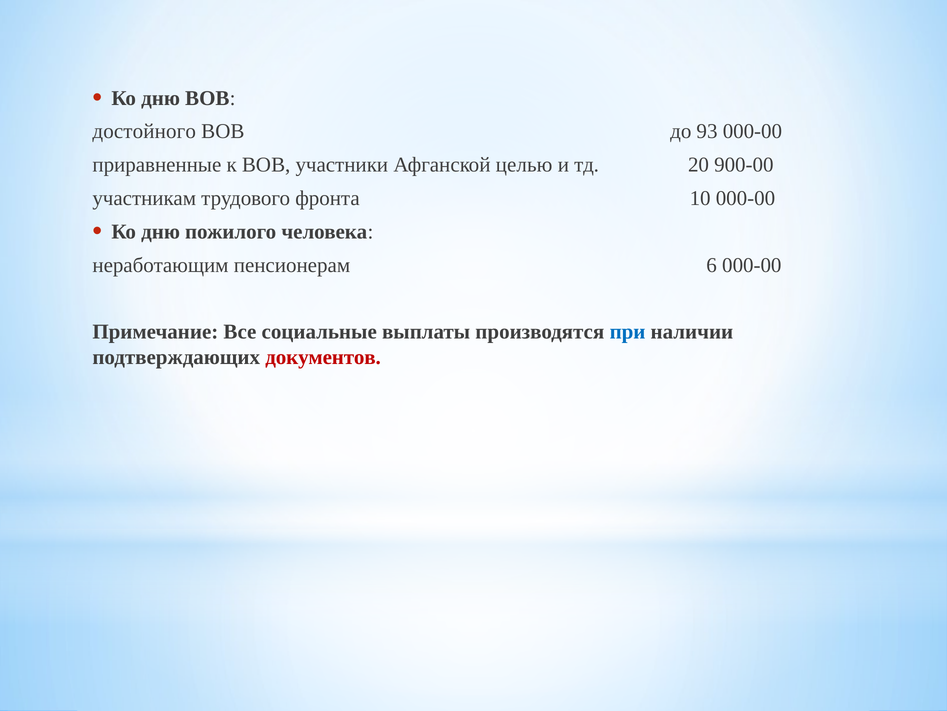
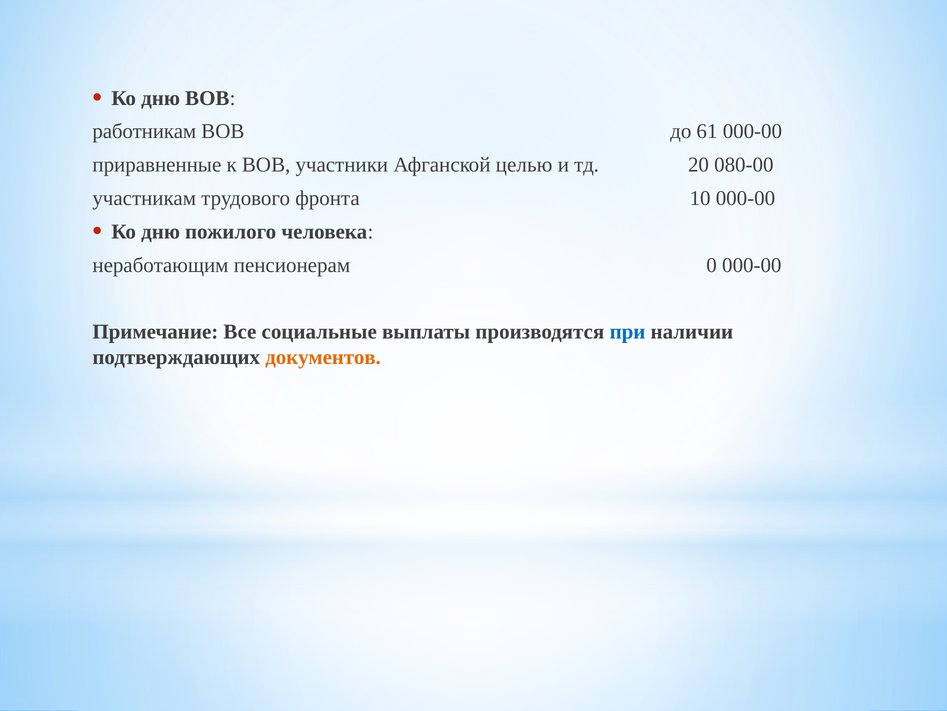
достойного: достойного -> работникам
93: 93 -> 61
900-00: 900-00 -> 080-00
6: 6 -> 0
документов colour: red -> orange
